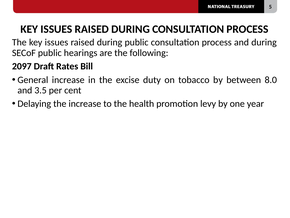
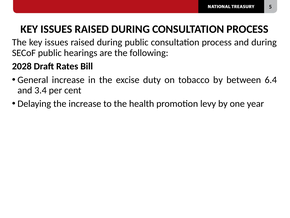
2097: 2097 -> 2028
8.0: 8.0 -> 6.4
3.5: 3.5 -> 3.4
